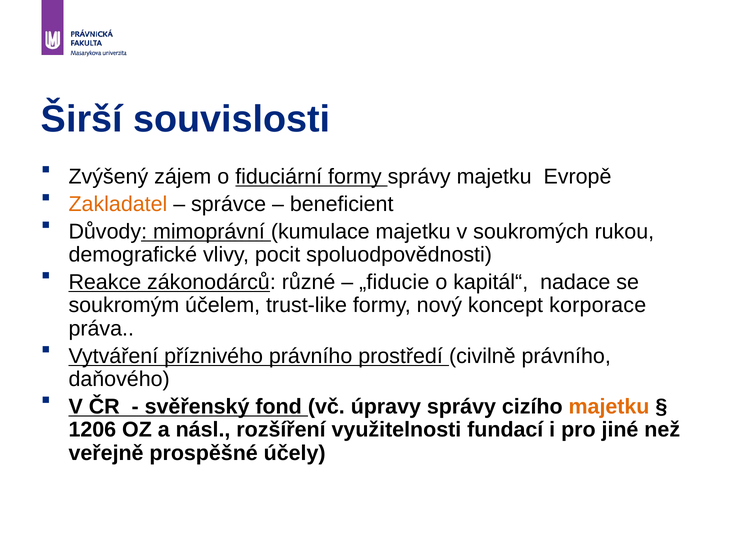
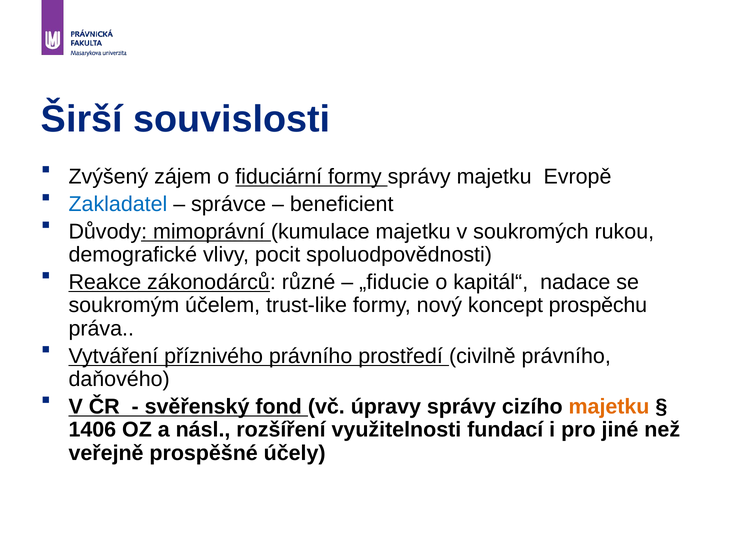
Zakladatel colour: orange -> blue
korporace: korporace -> prospěchu
1206: 1206 -> 1406
